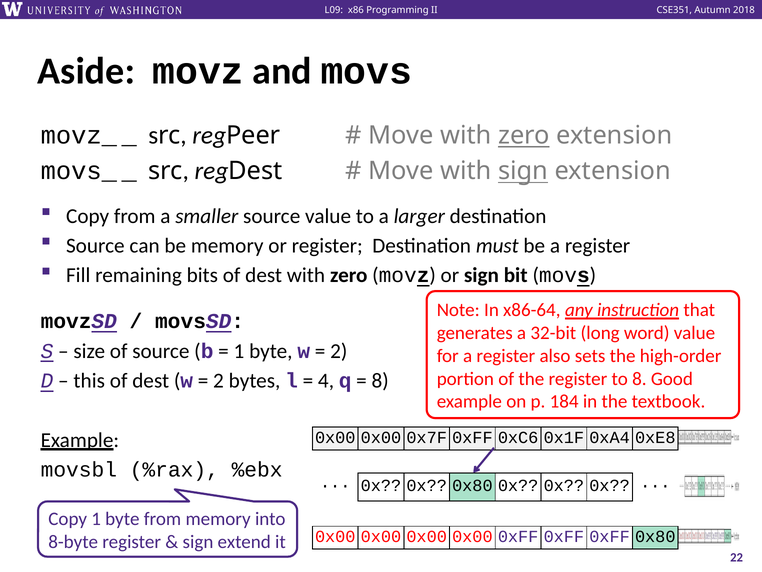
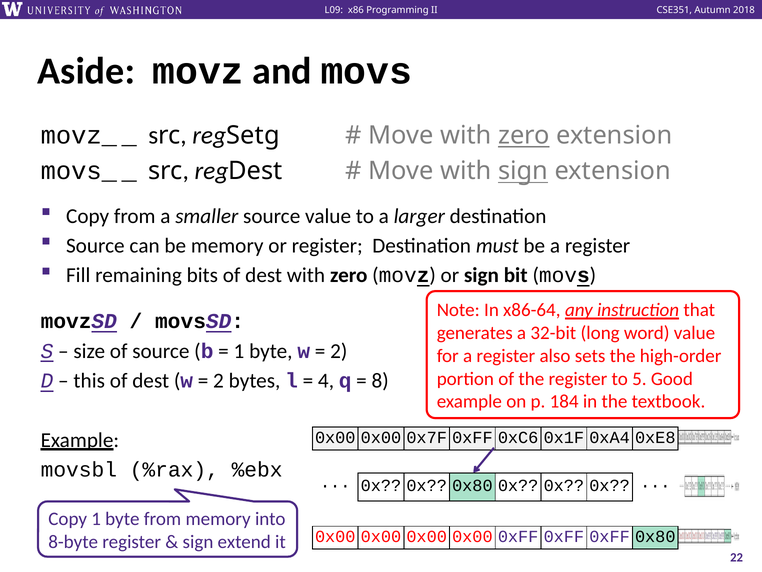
Peer: Peer -> Setg
to 8: 8 -> 5
